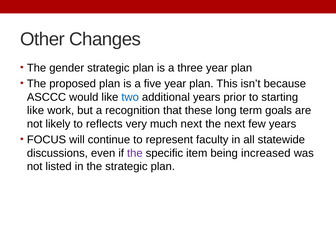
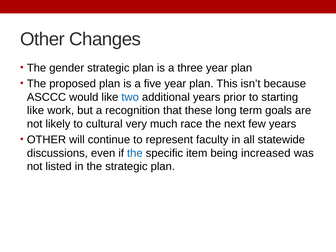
reflects: reflects -> cultural
much next: next -> race
FOCUS at (46, 140): FOCUS -> OTHER
the at (135, 153) colour: purple -> blue
